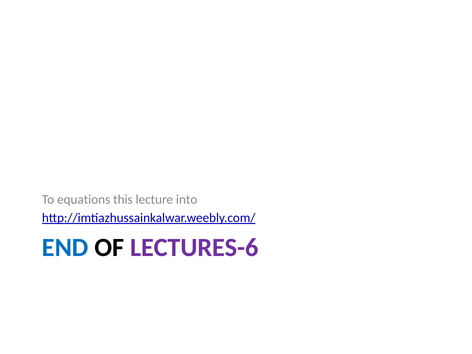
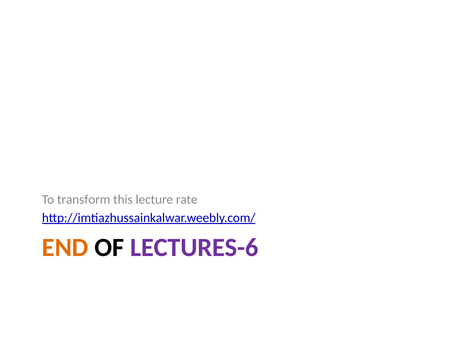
equations: equations -> transform
into: into -> rate
END colour: blue -> orange
